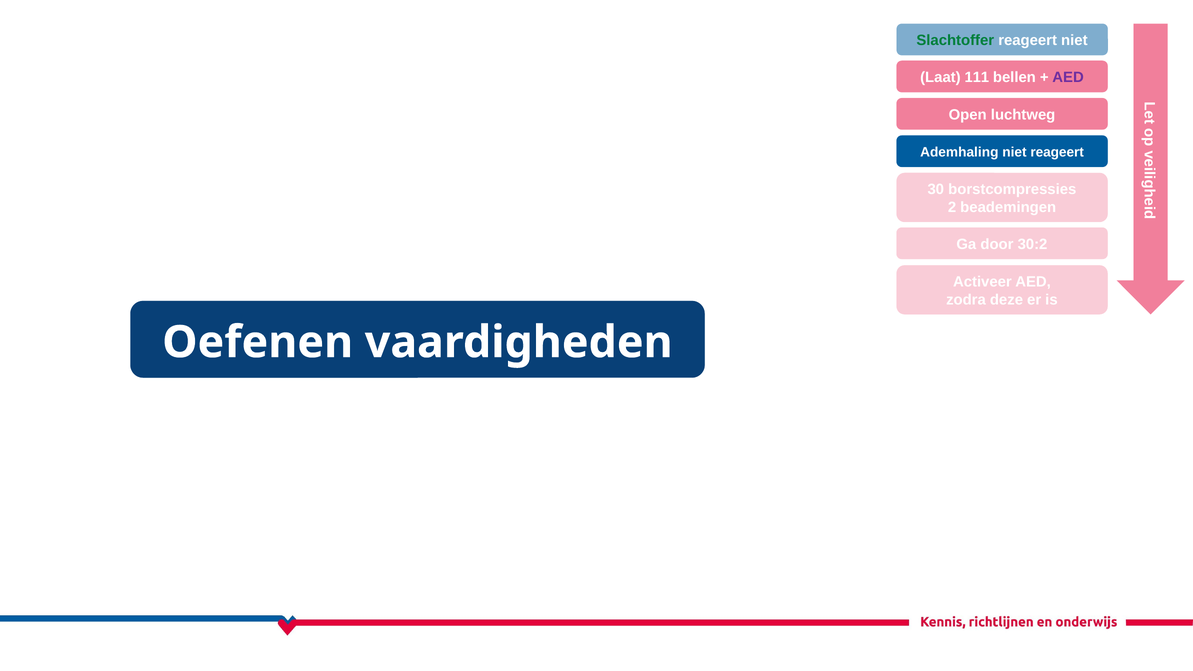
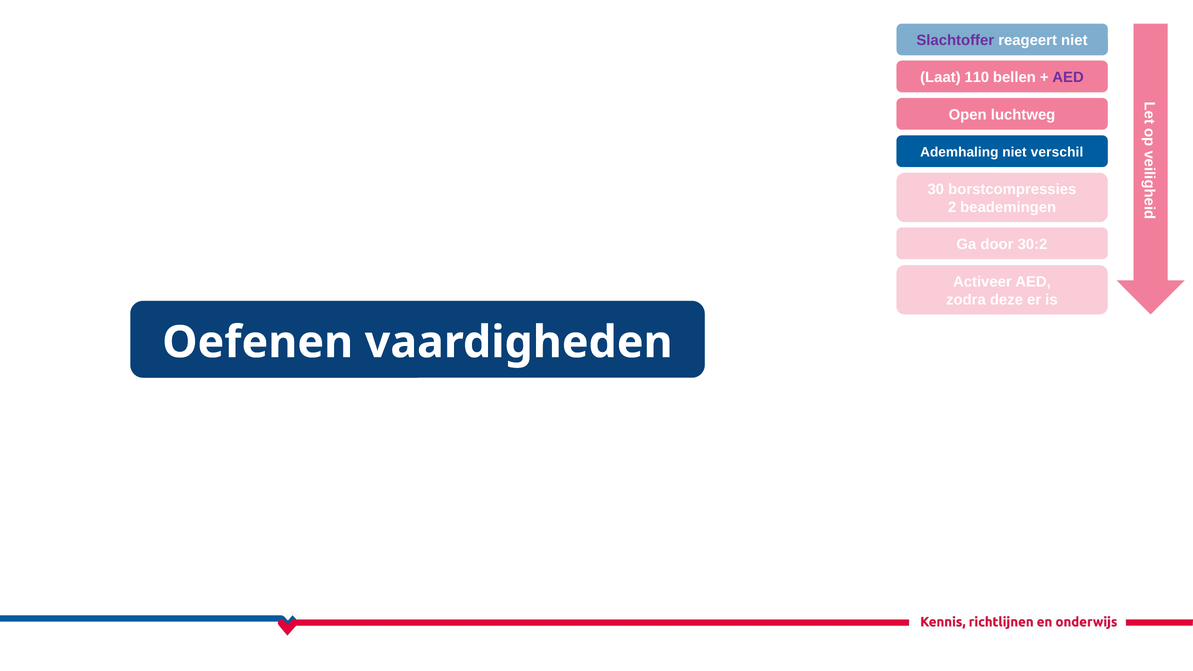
Slachtoffer colour: green -> purple
111: 111 -> 110
niet reageert: reageert -> verschil
